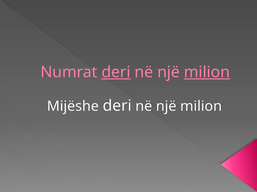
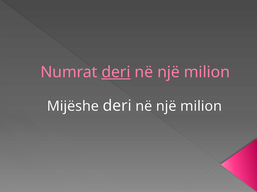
milion at (207, 72) underline: present -> none
